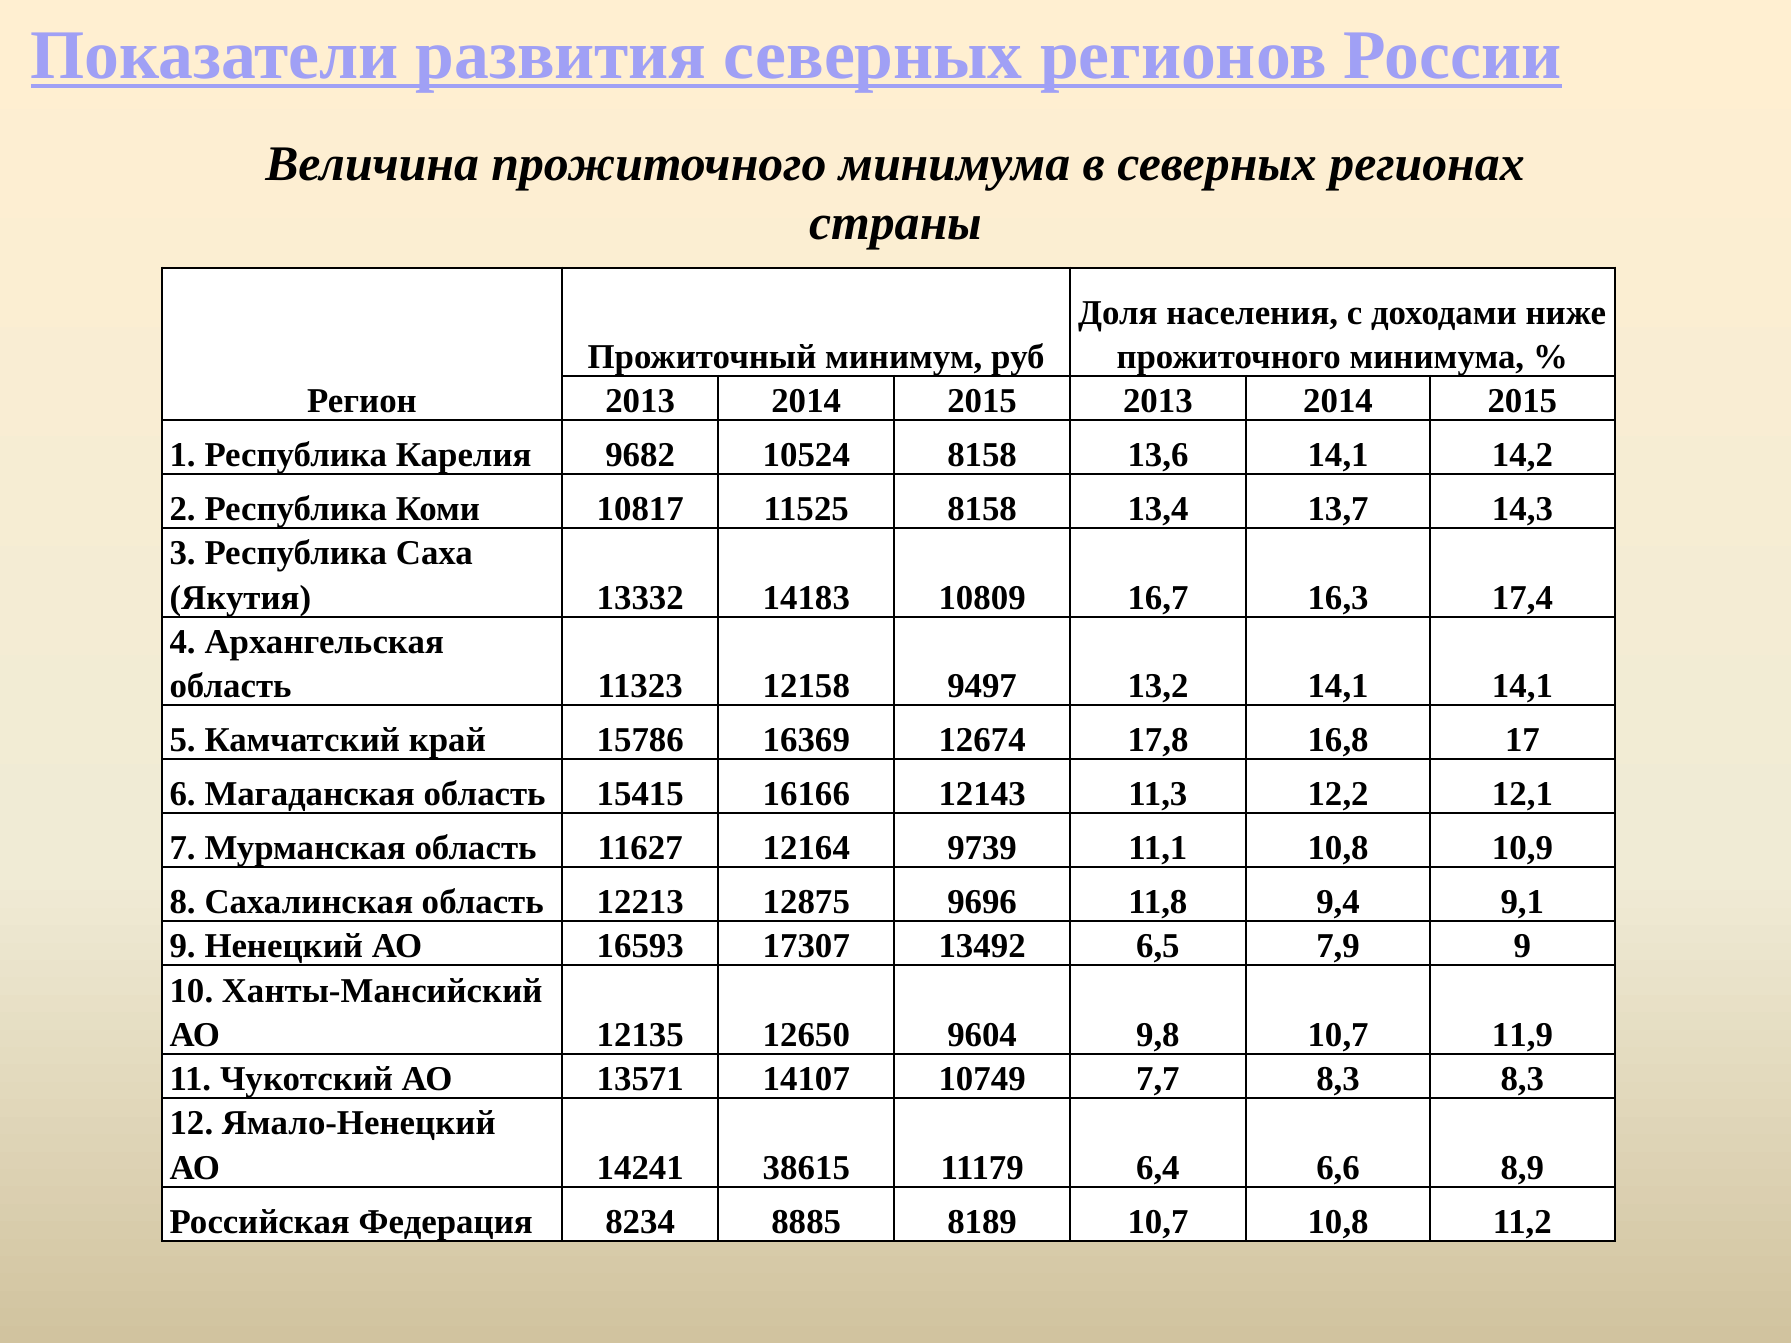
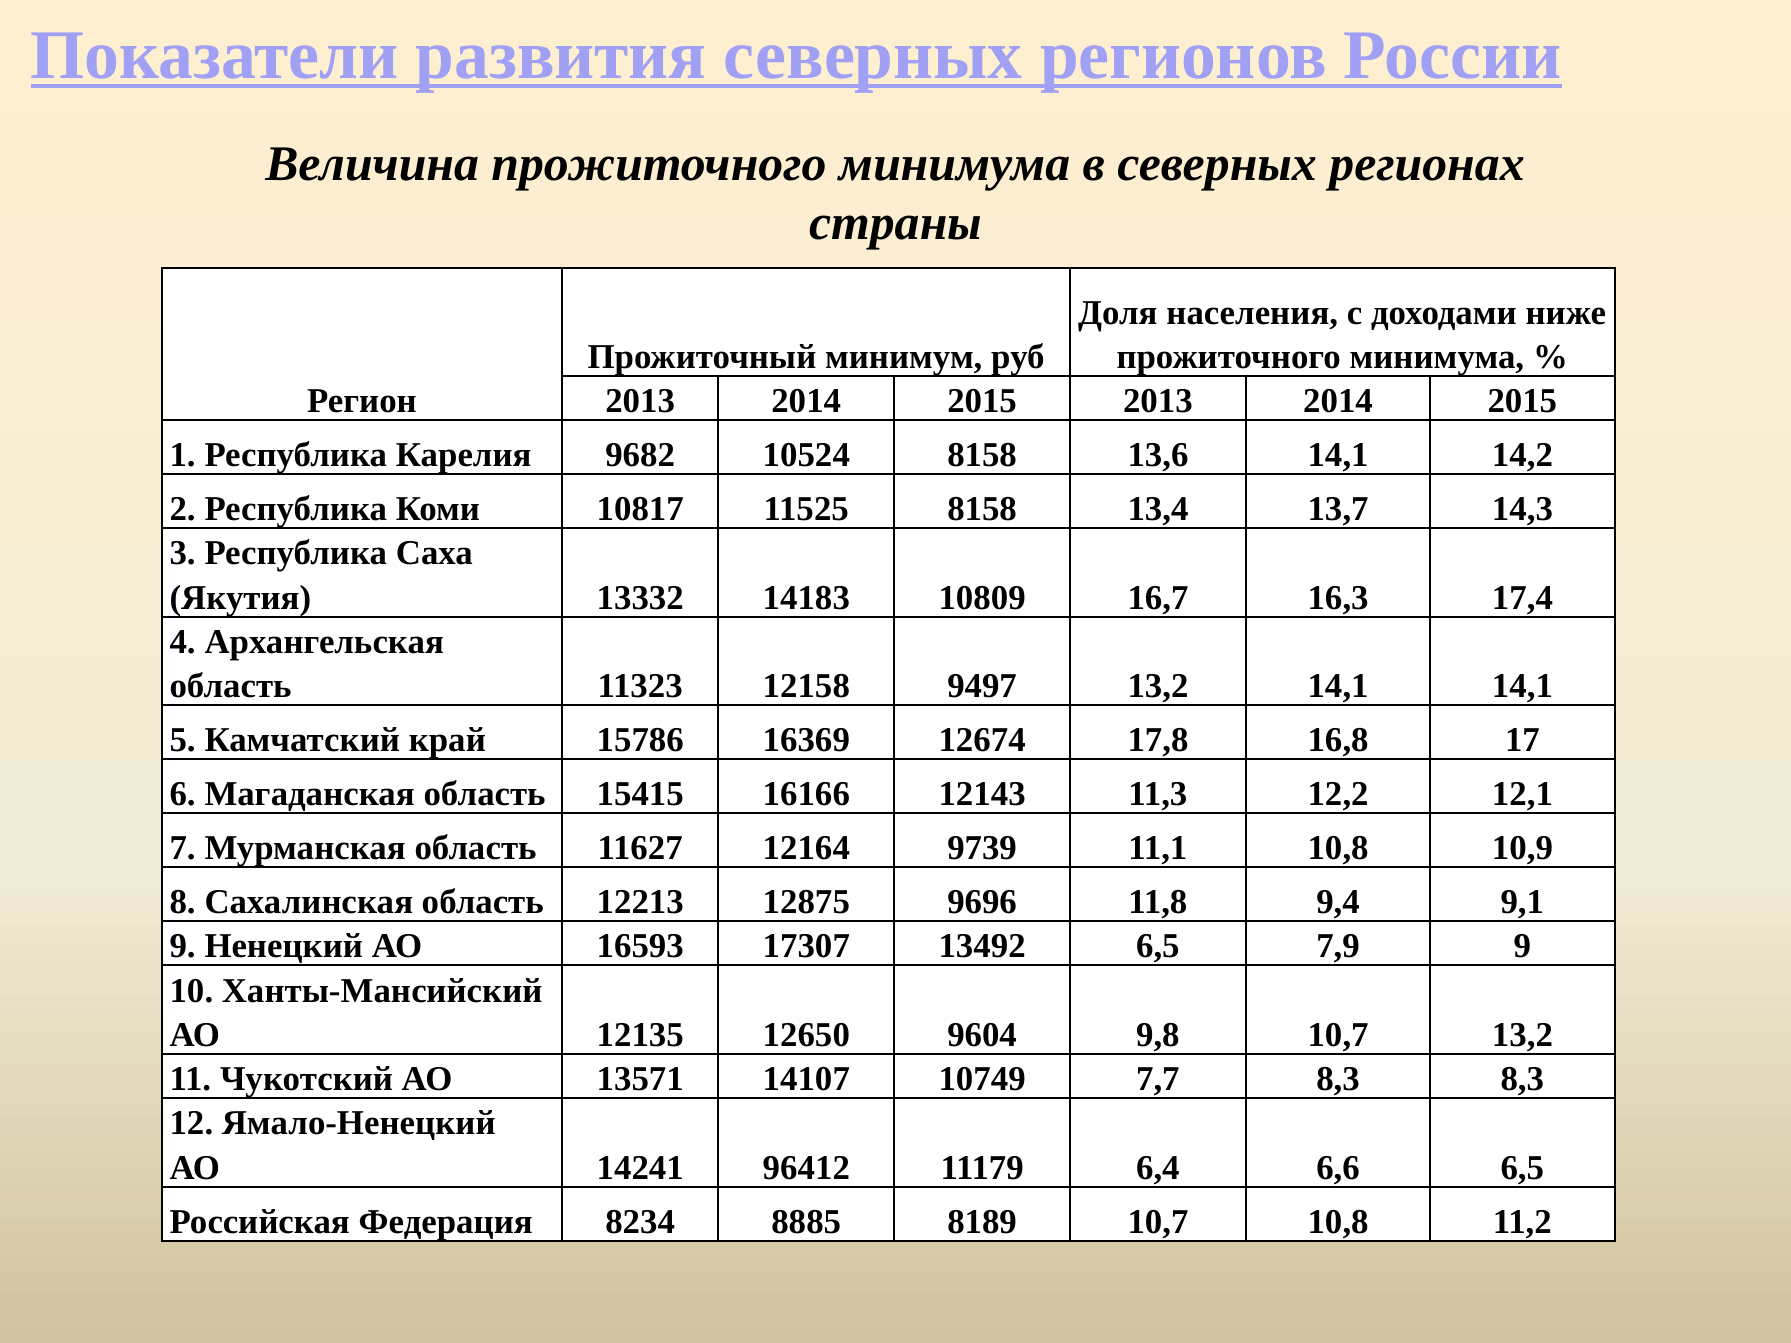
10,7 11,9: 11,9 -> 13,2
38615: 38615 -> 96412
6,6 8,9: 8,9 -> 6,5
